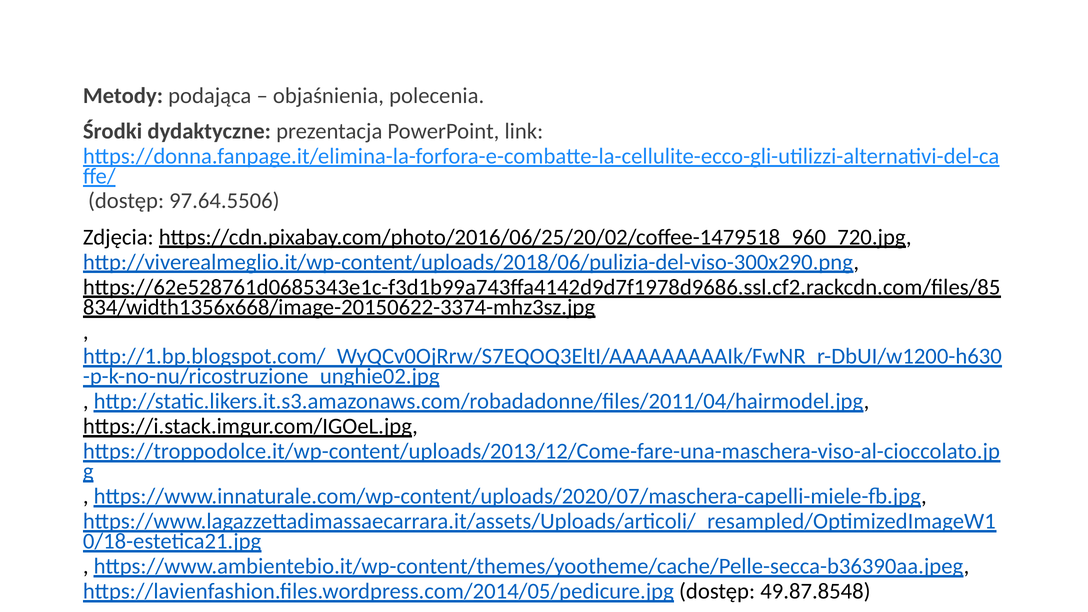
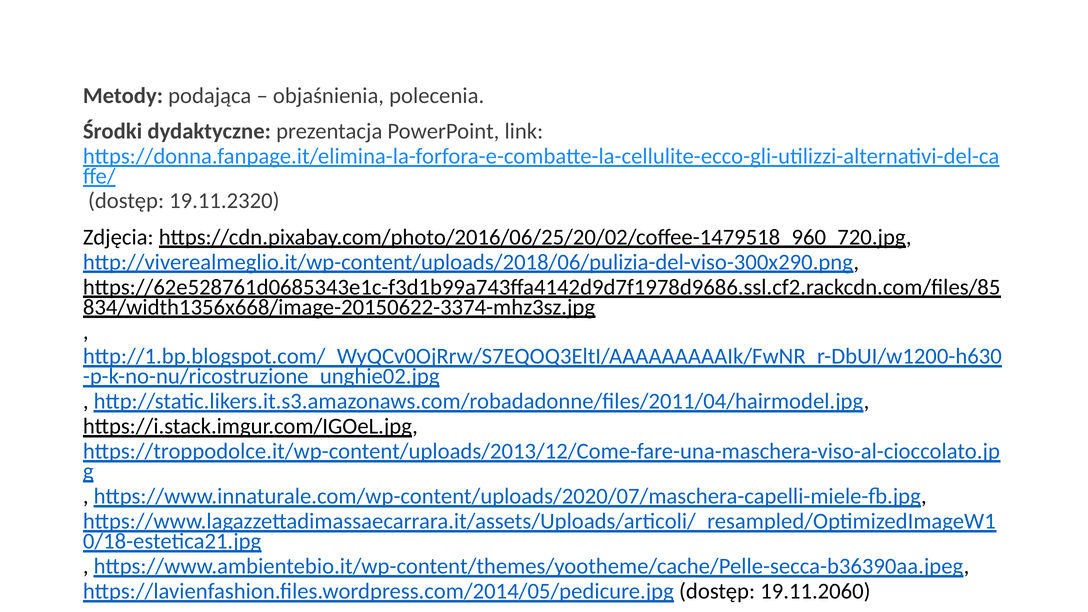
97.64.5506: 97.64.5506 -> 19.11.2320
49.87.8548: 49.87.8548 -> 19.11.2060
